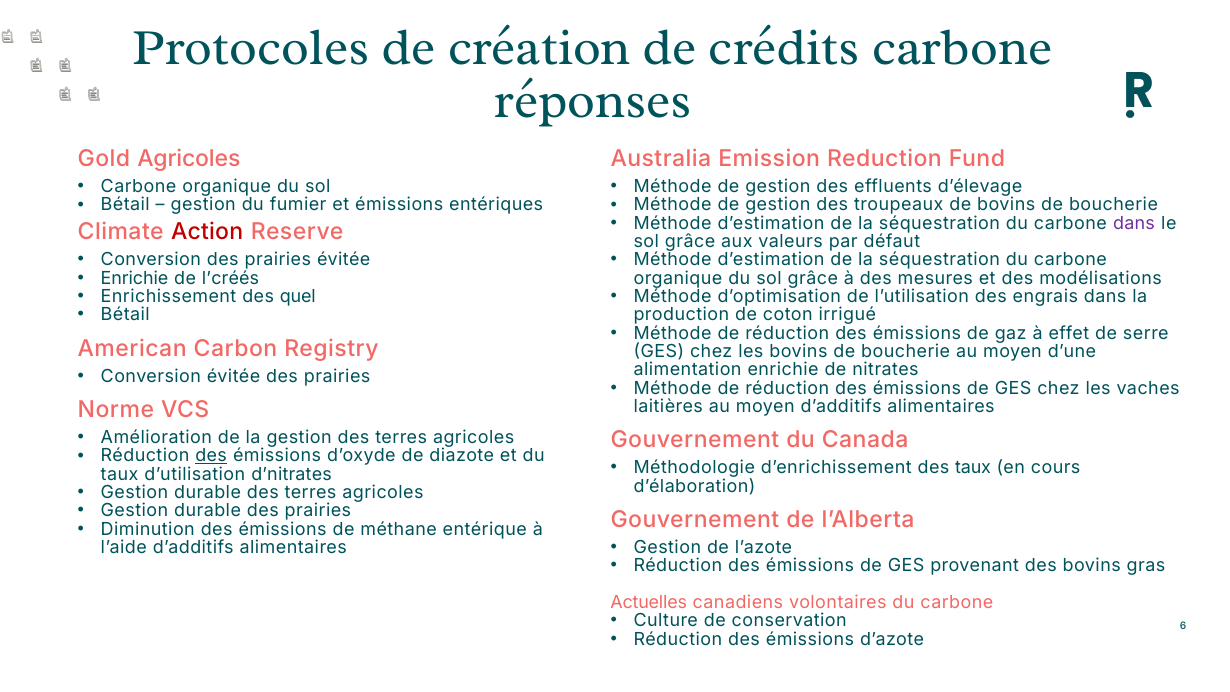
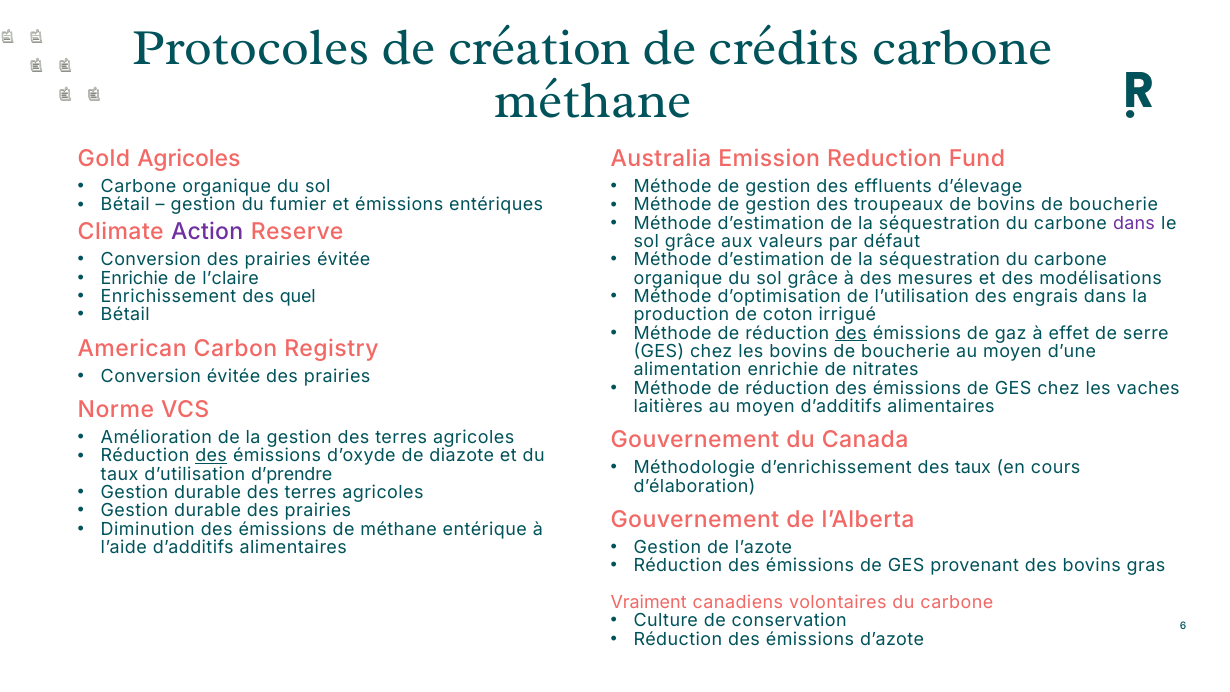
réponses at (593, 100): réponses -> méthane
Action colour: red -> purple
l’créés: l’créés -> l’claire
des at (851, 333) underline: none -> present
d’nitrates: d’nitrates -> d’prendre
Actuelles: Actuelles -> Vraiment
